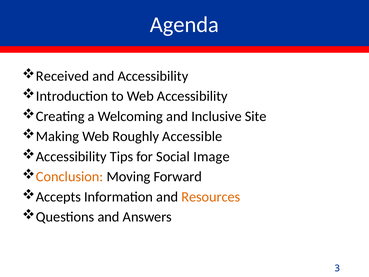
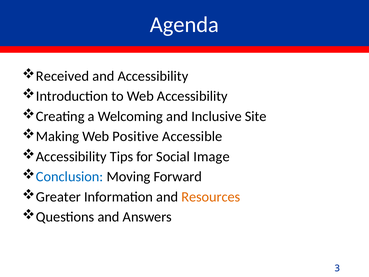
Roughly: Roughly -> Positive
Conclusion colour: orange -> blue
Accepts: Accepts -> Greater
